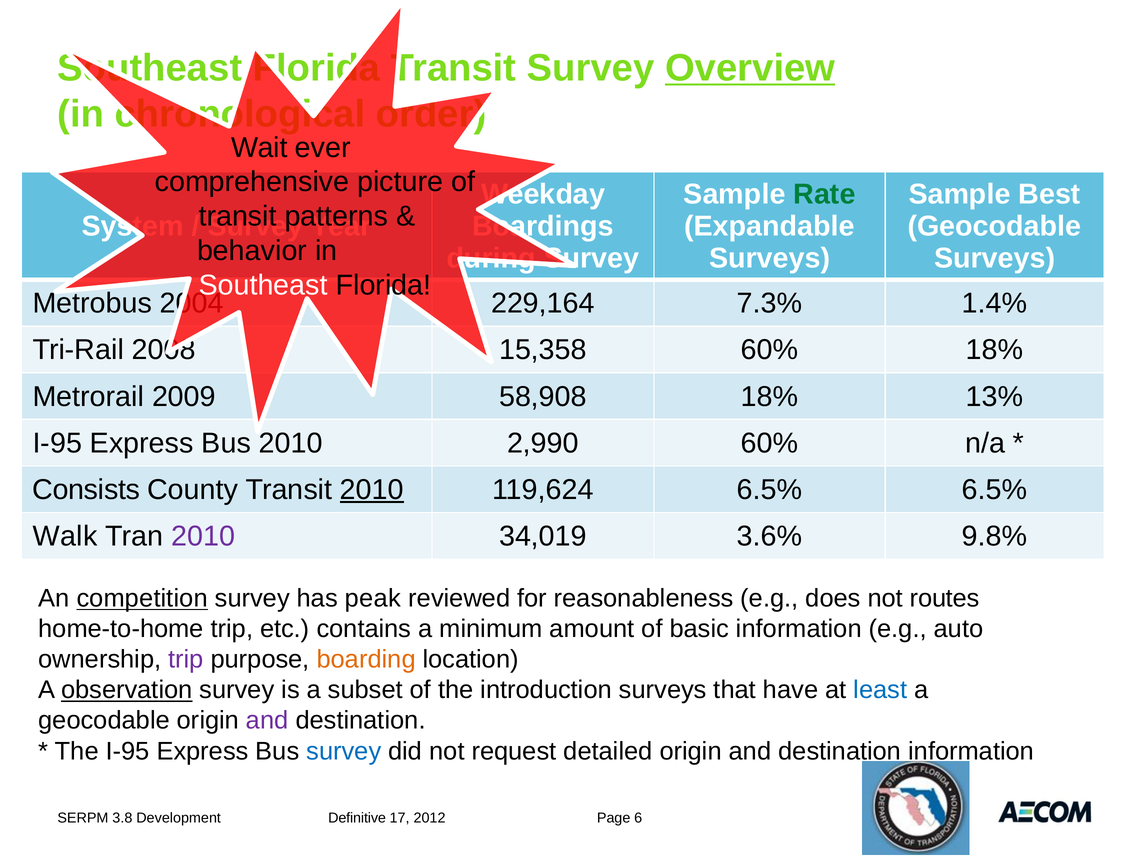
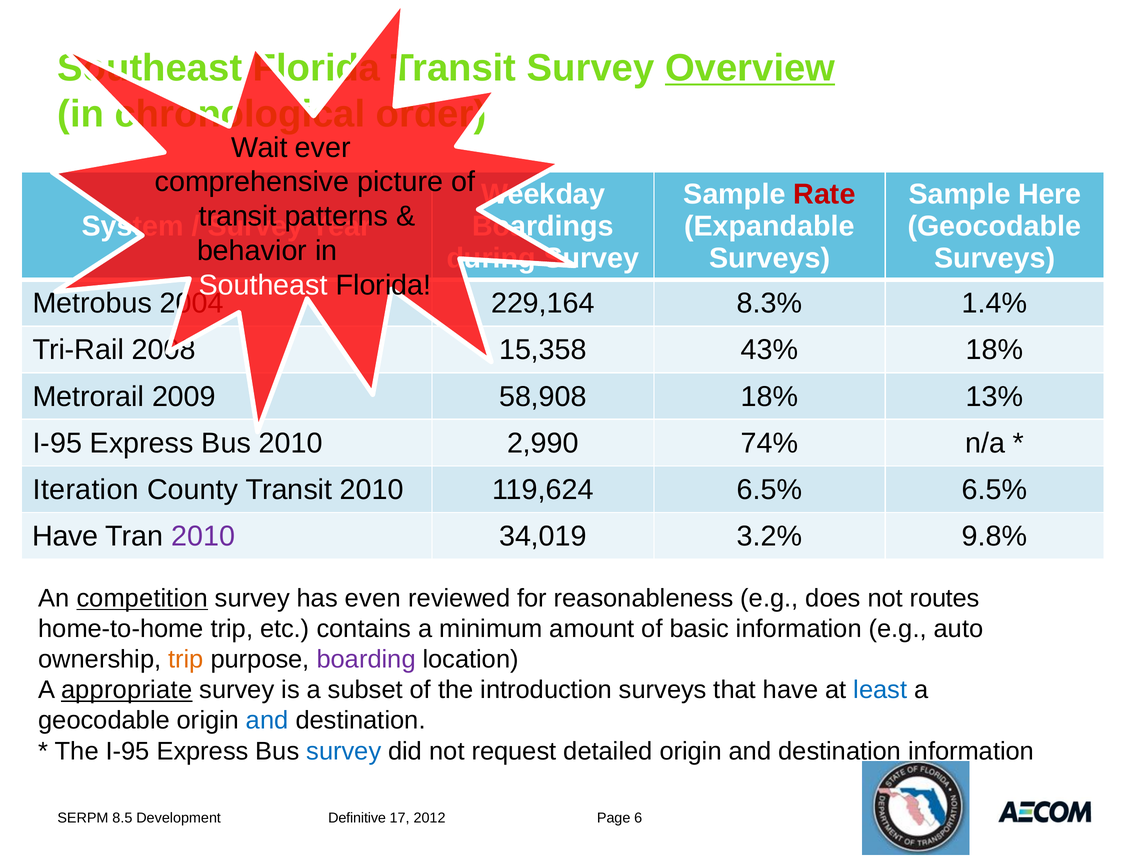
Rate colour: green -> red
Best: Best -> Here
7.3%: 7.3% -> 8.3%
60% at (770, 350): 60% -> 43%
2,990 60%: 60% -> 74%
Consists: Consists -> Iteration
2010 at (372, 490) underline: present -> none
Walk at (65, 536): Walk -> Have
3.6%: 3.6% -> 3.2%
peak: peak -> even
trip at (186, 659) colour: purple -> orange
boarding colour: orange -> purple
observation: observation -> appropriate
and at (267, 721) colour: purple -> blue
3.8: 3.8 -> 8.5
